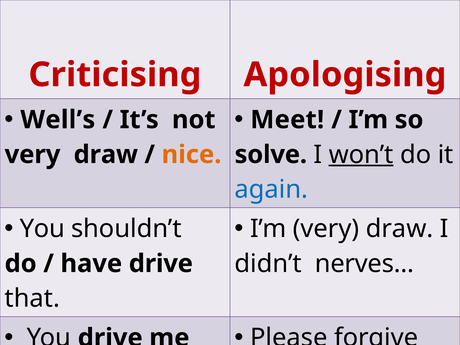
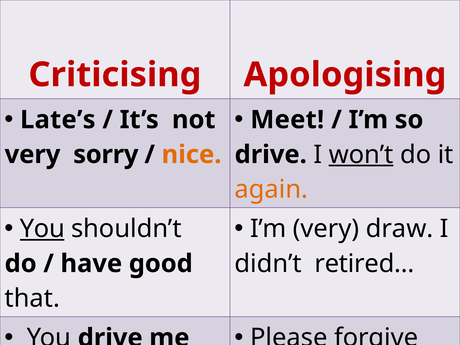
Well’s: Well’s -> Late’s
draw at (106, 155): draw -> sorry
solve at (271, 155): solve -> drive
again colour: blue -> orange
You at (42, 229) underline: none -> present
nerves…: nerves… -> retired…
have drive: drive -> good
